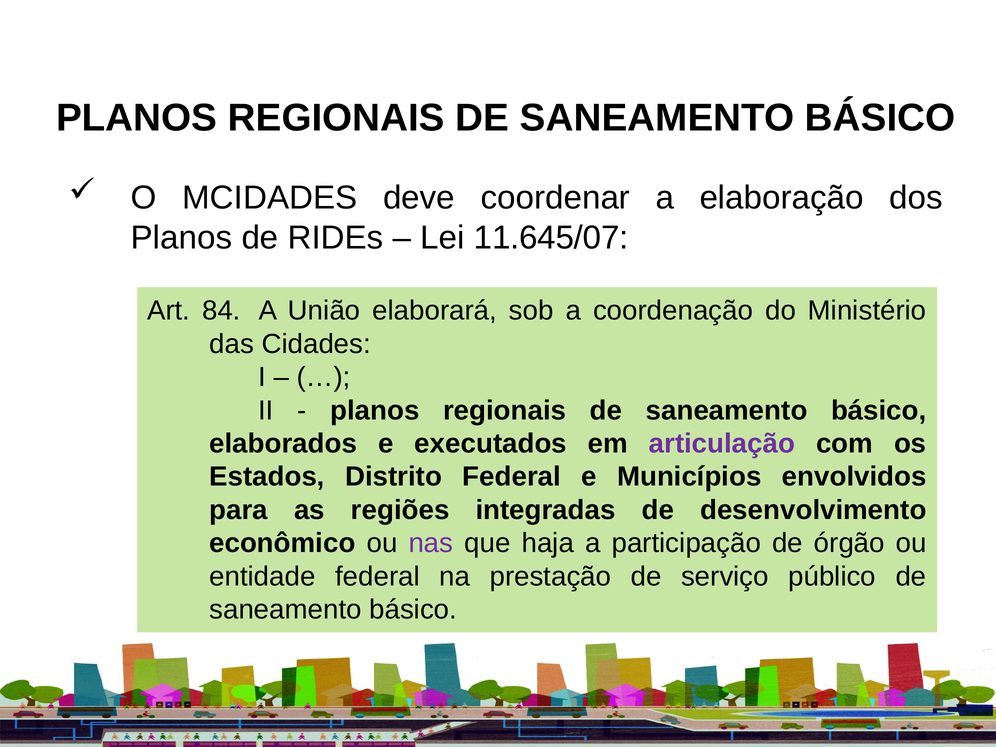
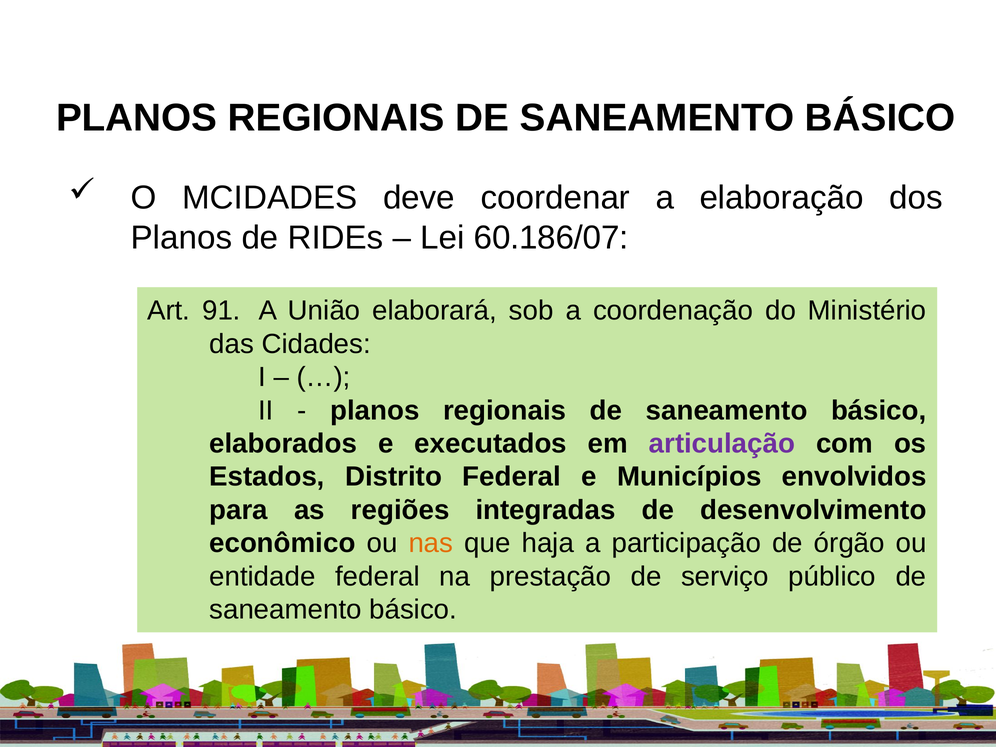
11.645/07: 11.645/07 -> 60.186/07
84: 84 -> 91
nas colour: purple -> orange
